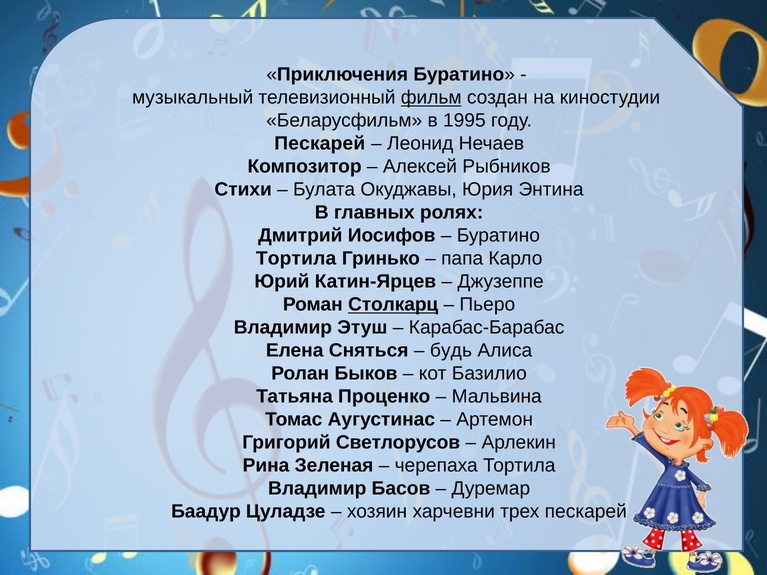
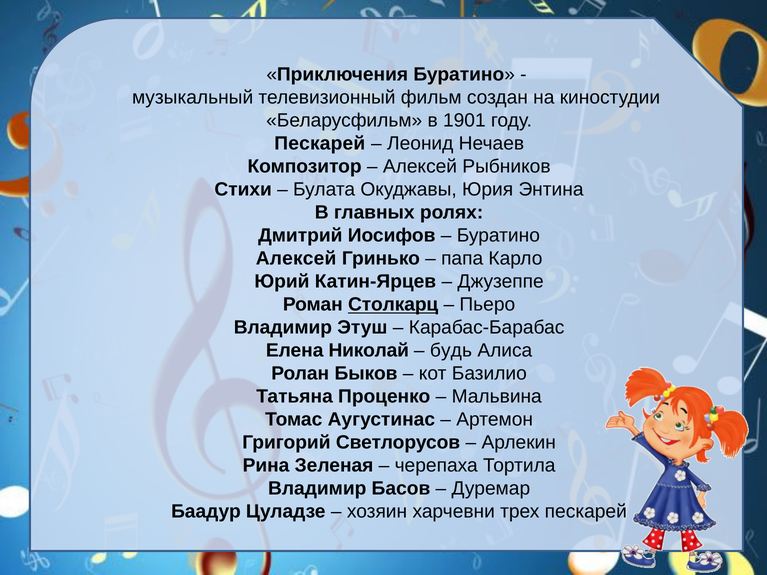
фильм underline: present -> none
1995: 1995 -> 1901
Тортила at (296, 259): Тортила -> Алексей
Сняться: Сняться -> Николай
